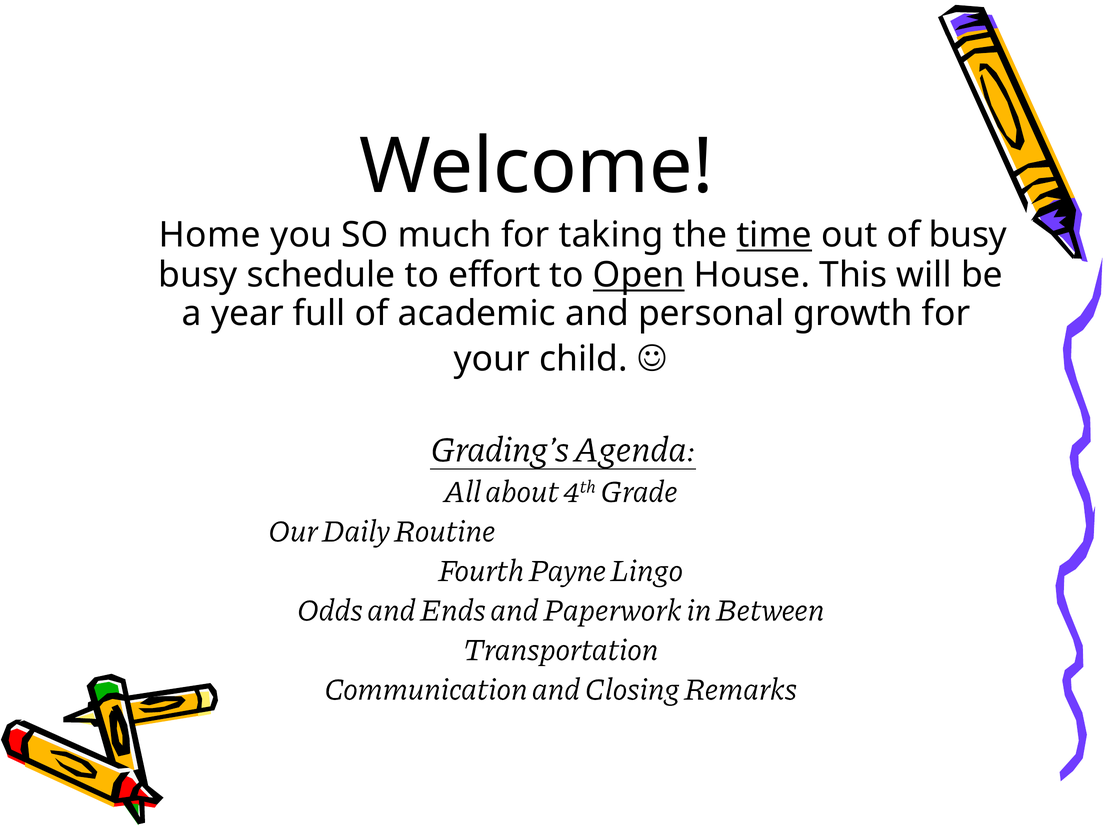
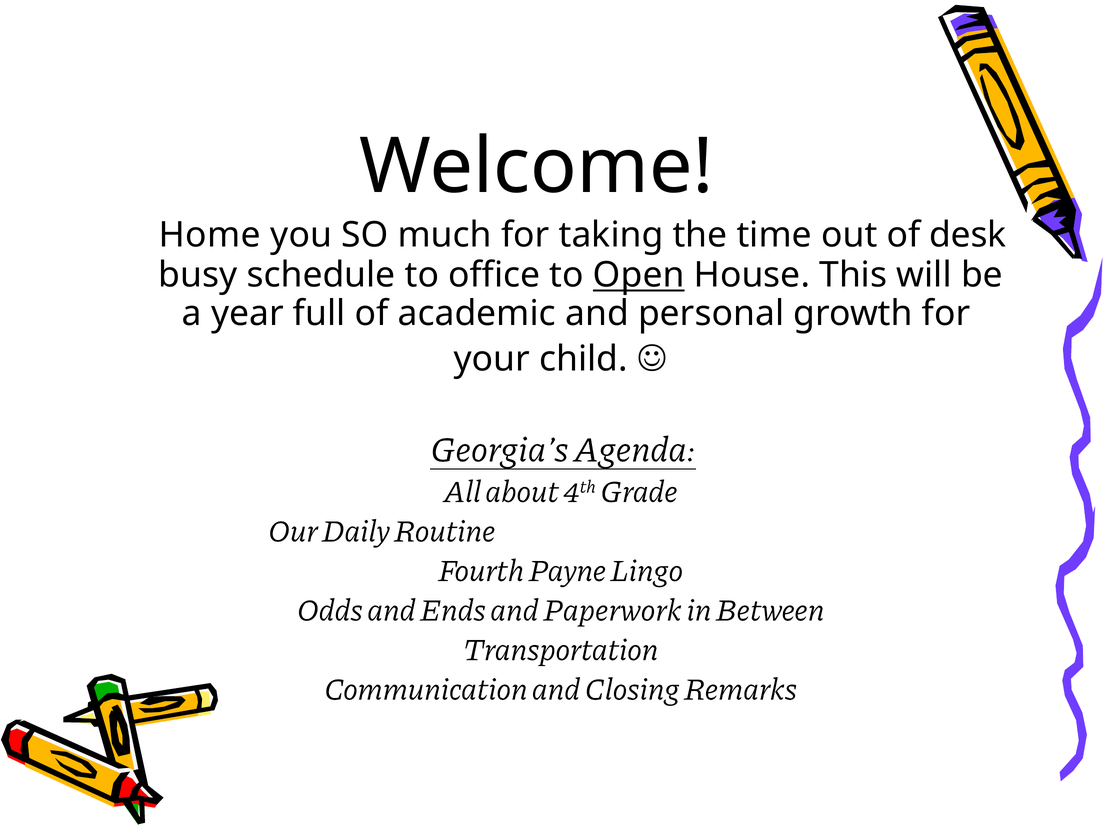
time underline: present -> none
of busy: busy -> desk
effort: effort -> office
Grading’s: Grading’s -> Georgia’s
